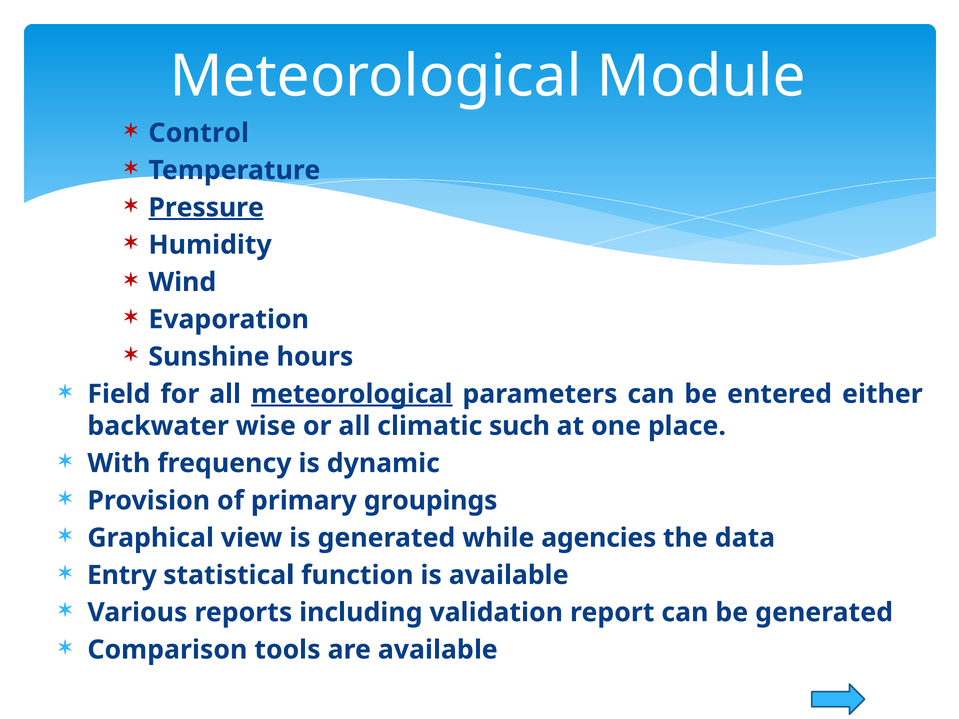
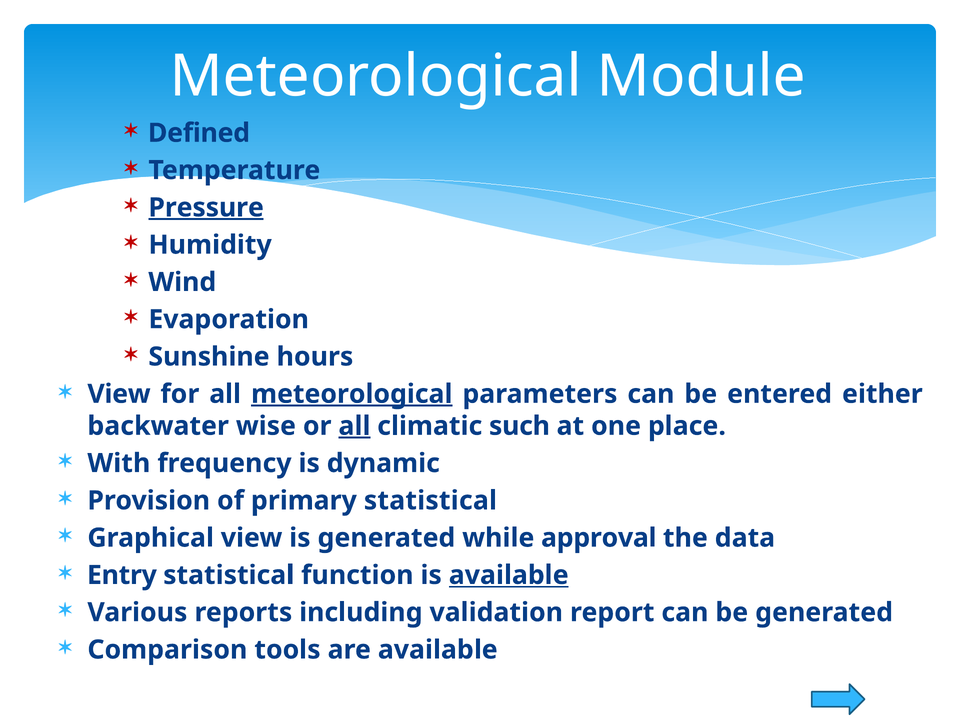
Control: Control -> Defined
Field at (119, 394): Field -> View
all at (354, 426) underline: none -> present
primary groupings: groupings -> statistical
agencies: agencies -> approval
available at (509, 575) underline: none -> present
